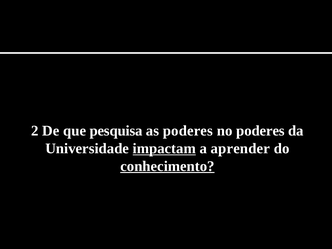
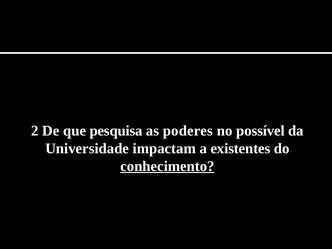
no poderes: poderes -> possível
impactam underline: present -> none
aprender: aprender -> existentes
